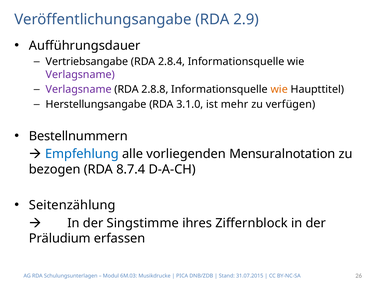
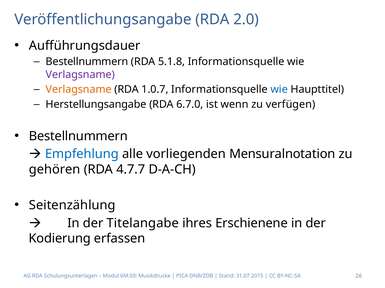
2.9: 2.9 -> 2.0
Vertriebsangabe at (87, 62): Vertriebsangabe -> Bestellnummern
2.8.4: 2.8.4 -> 5.1.8
Verlagsname at (79, 90) colour: purple -> orange
2.8.8: 2.8.8 -> 1.0.7
wie at (279, 90) colour: orange -> blue
3.1.0: 3.1.0 -> 6.7.0
mehr: mehr -> wenn
bezogen: bezogen -> gehören
8.7.4: 8.7.4 -> 4.7.7
Singstimme: Singstimme -> Titelangabe
Ziffernblock: Ziffernblock -> Erschienene
Präludium: Präludium -> Kodierung
